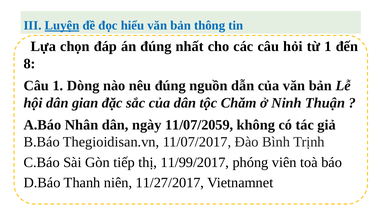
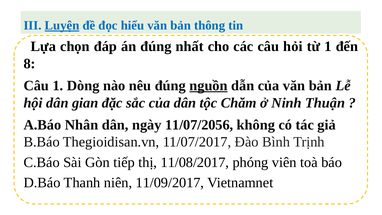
nguồn underline: none -> present
11/07/2059: 11/07/2059 -> 11/07/2056
11/99/2017: 11/99/2017 -> 11/08/2017
11/27/2017: 11/27/2017 -> 11/09/2017
